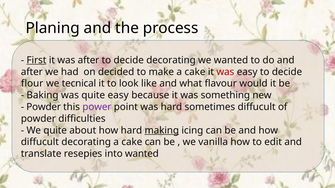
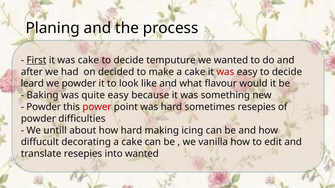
was after: after -> cake
decide decorating: decorating -> temputure
flour: flour -> leard
we tecnical: tecnical -> powder
power colour: purple -> red
sometimes diffucult: diffucult -> resepies
We quite: quite -> untill
making underline: present -> none
